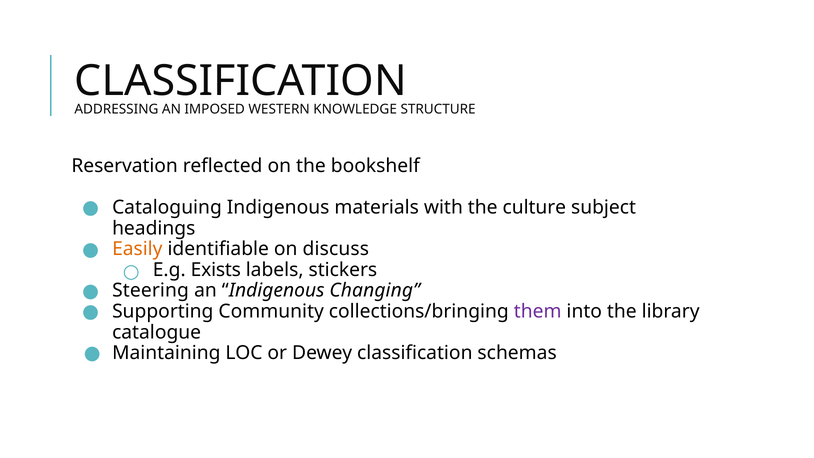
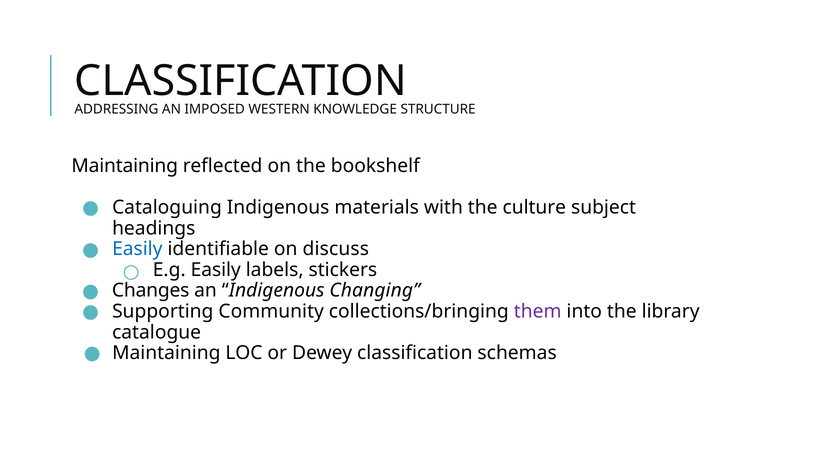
Reservation at (125, 166): Reservation -> Maintaining
Easily at (137, 249) colour: orange -> blue
E.g Exists: Exists -> Easily
Steering: Steering -> Changes
